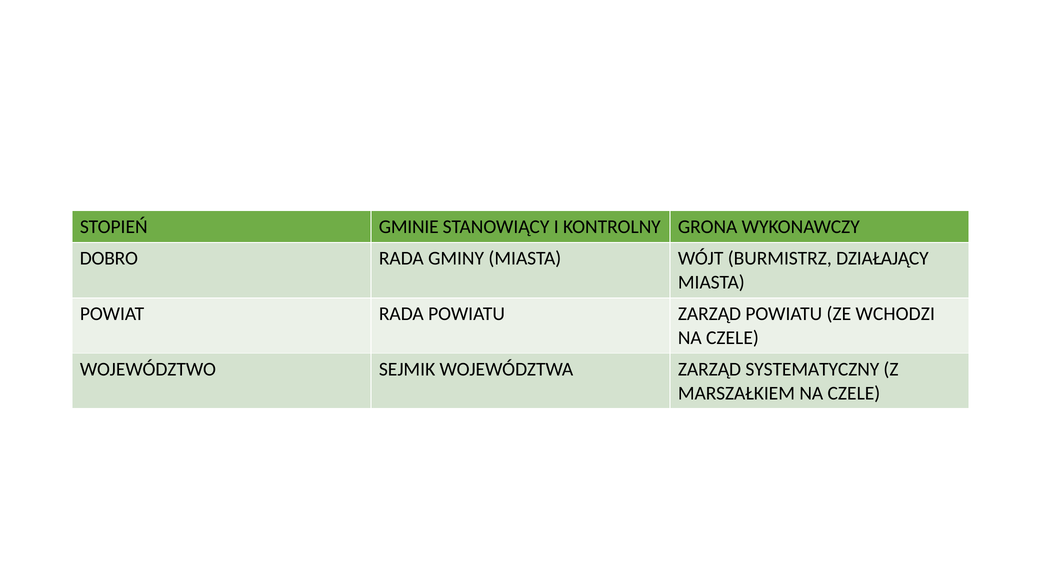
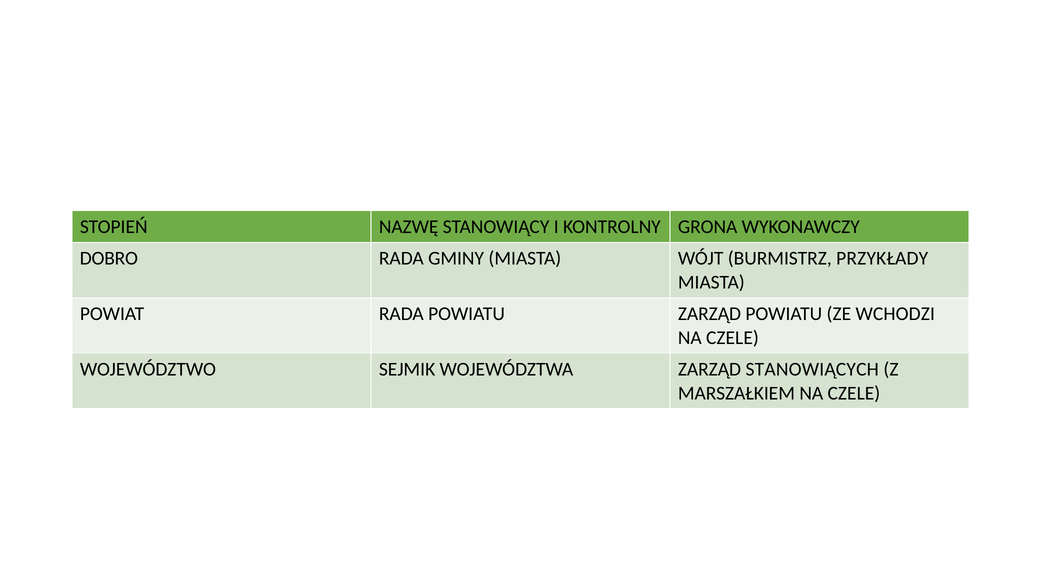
GMINIE: GMINIE -> NAZWĘ
DZIAŁAJĄCY: DZIAŁAJĄCY -> PRZYKŁADY
SYSTEMATYCZNY: SYSTEMATYCZNY -> STANOWIĄCYCH
